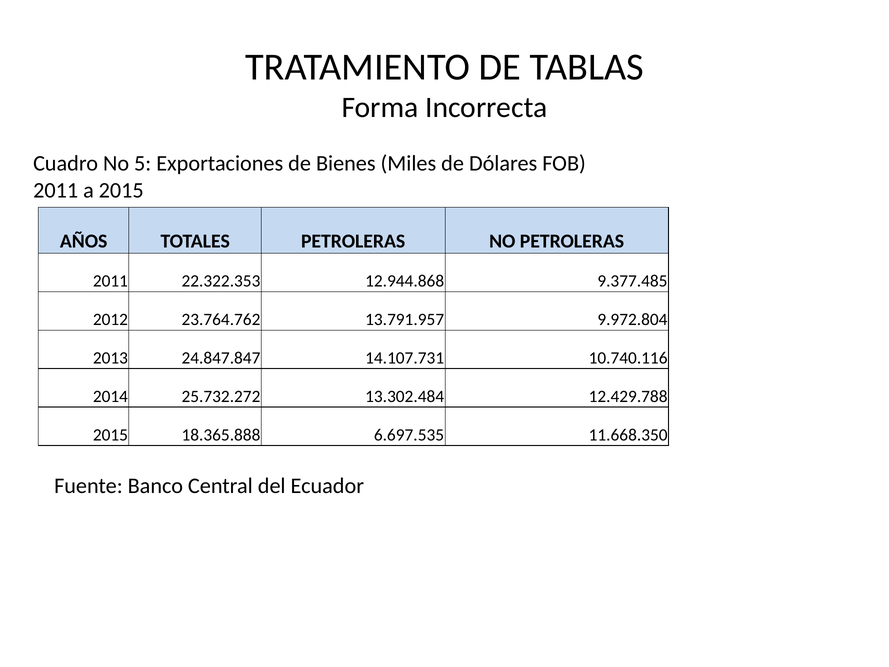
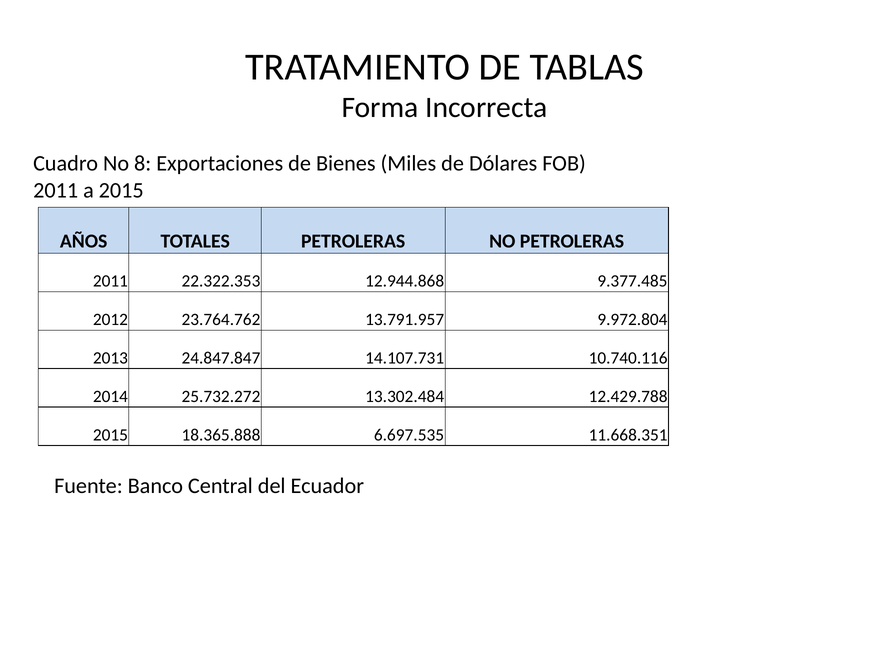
5: 5 -> 8
11.668.350: 11.668.350 -> 11.668.351
